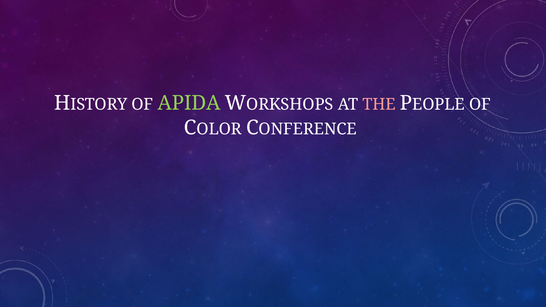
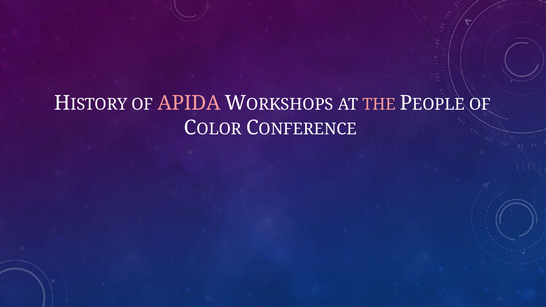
APIDA colour: light green -> pink
